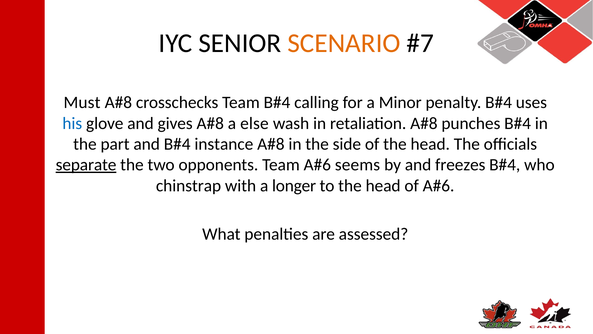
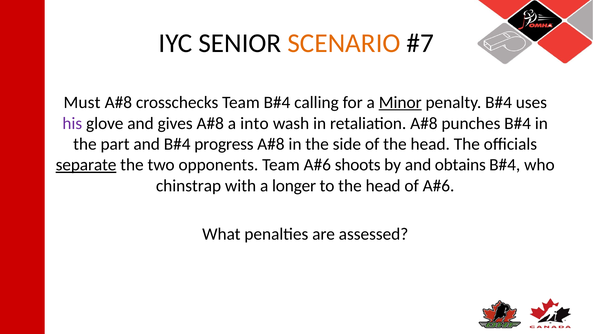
Minor underline: none -> present
his colour: blue -> purple
else: else -> into
instance: instance -> progress
seems: seems -> shoots
freezes: freezes -> obtains
